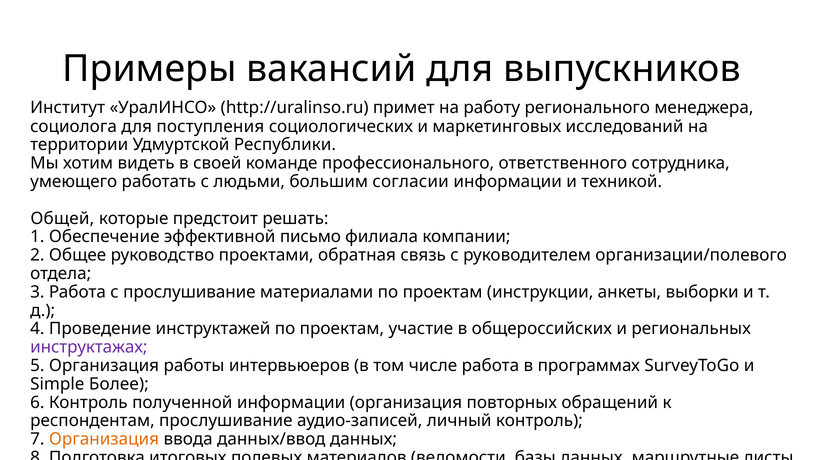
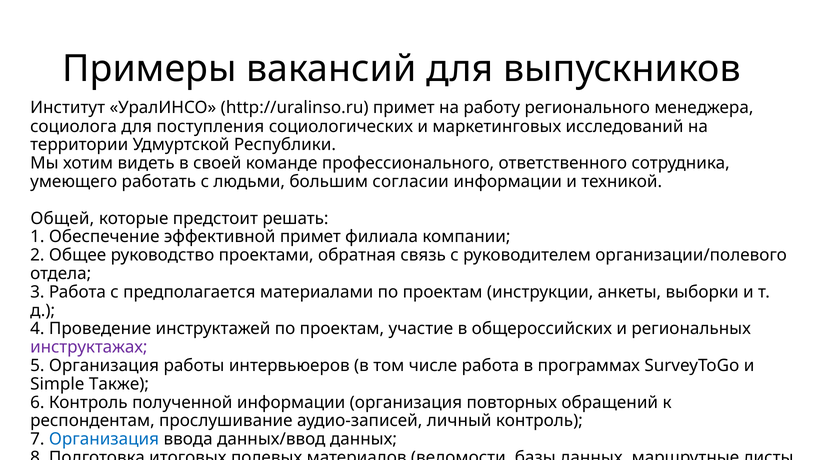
эффективной письмо: письмо -> примет
с прослушивание: прослушивание -> предполагается
Более: Более -> Также
Организация at (104, 439) colour: orange -> blue
